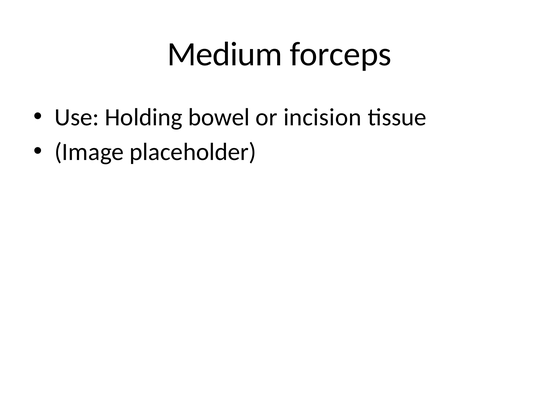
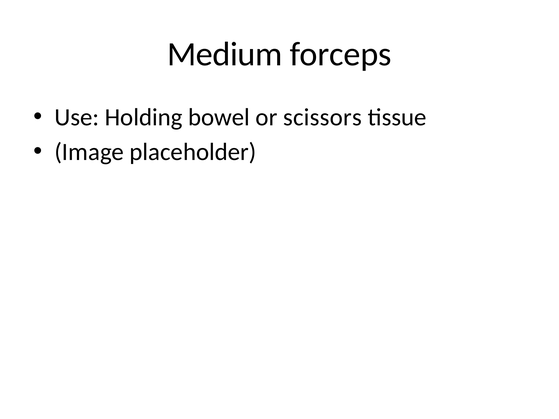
incision: incision -> scissors
